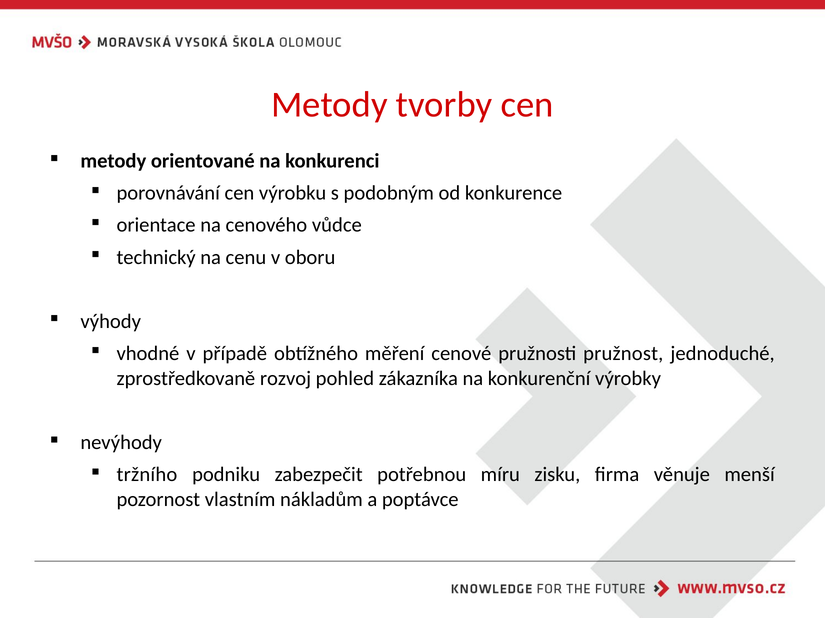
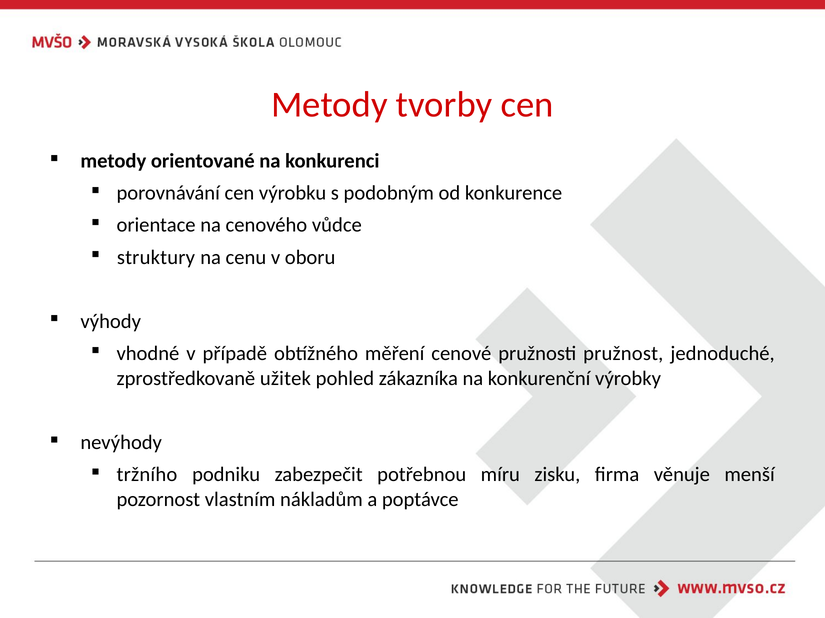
technický: technický -> struktury
rozvoj: rozvoj -> užitek
